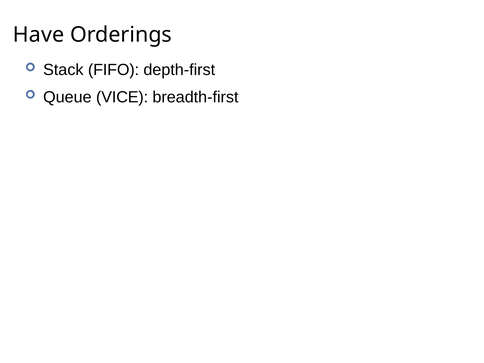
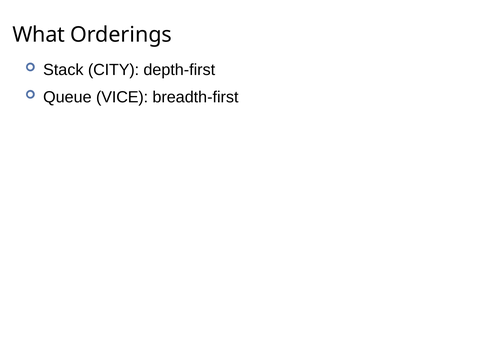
Have: Have -> What
FIFO: FIFO -> CITY
